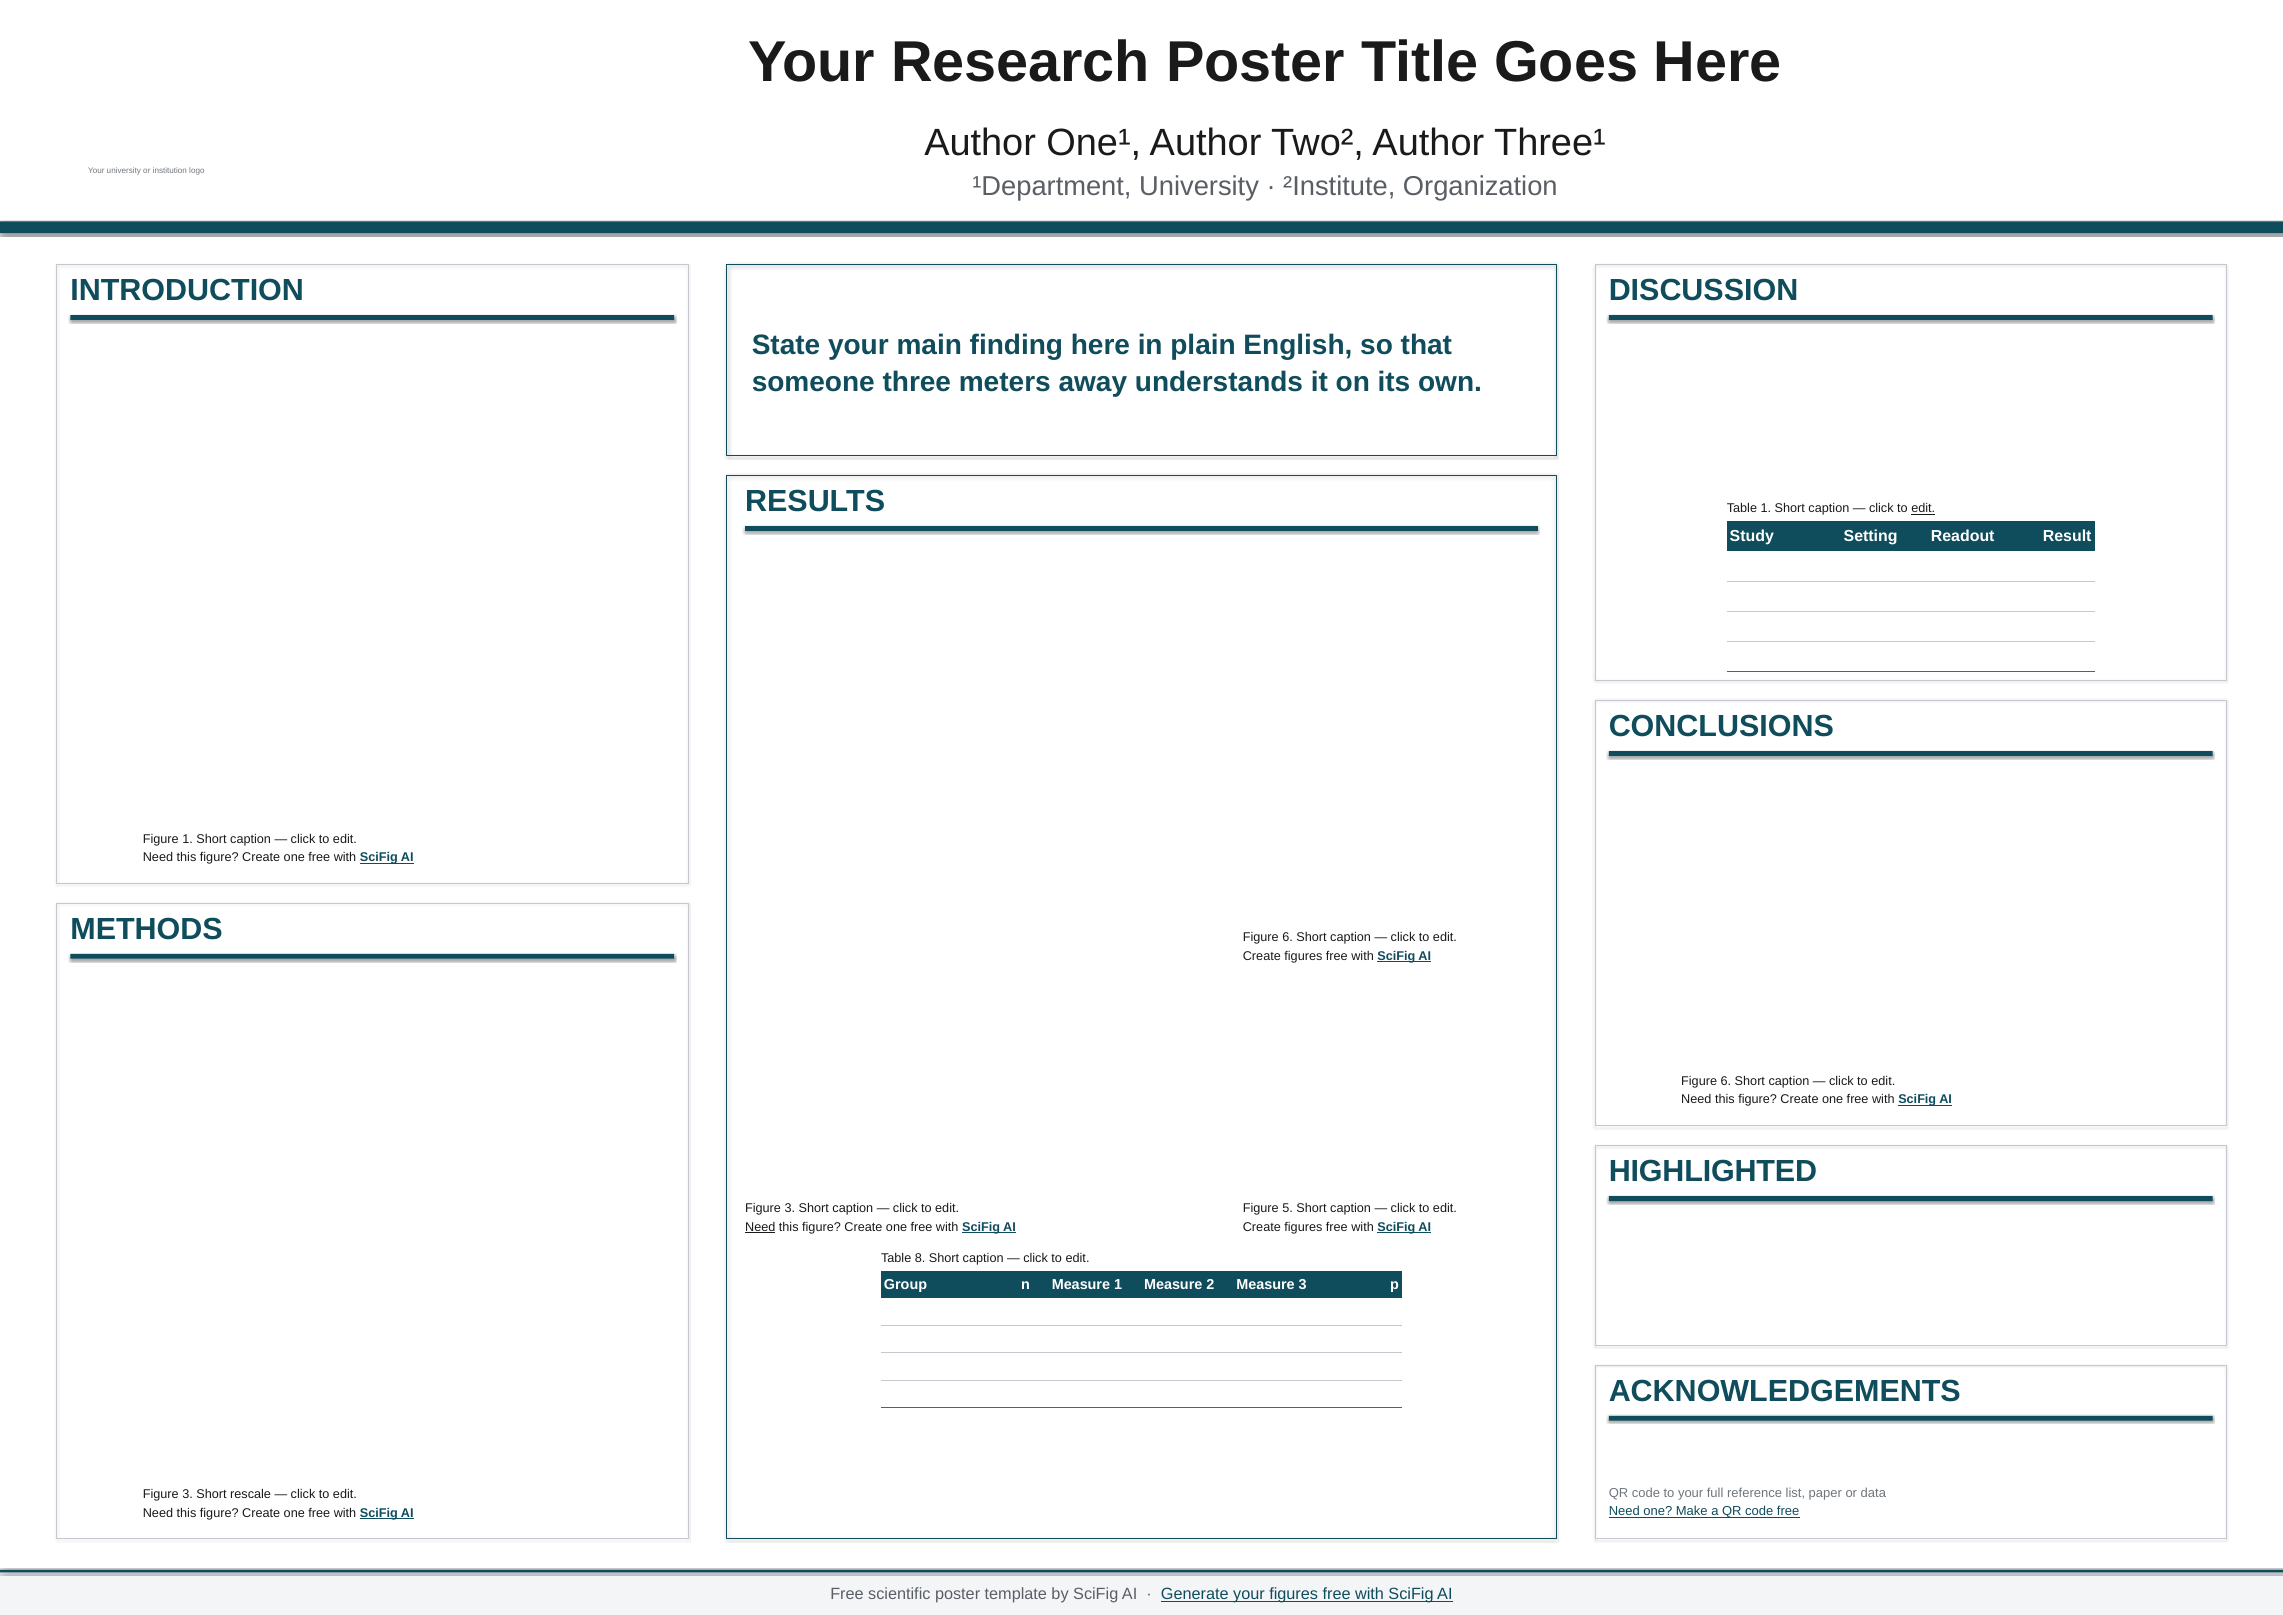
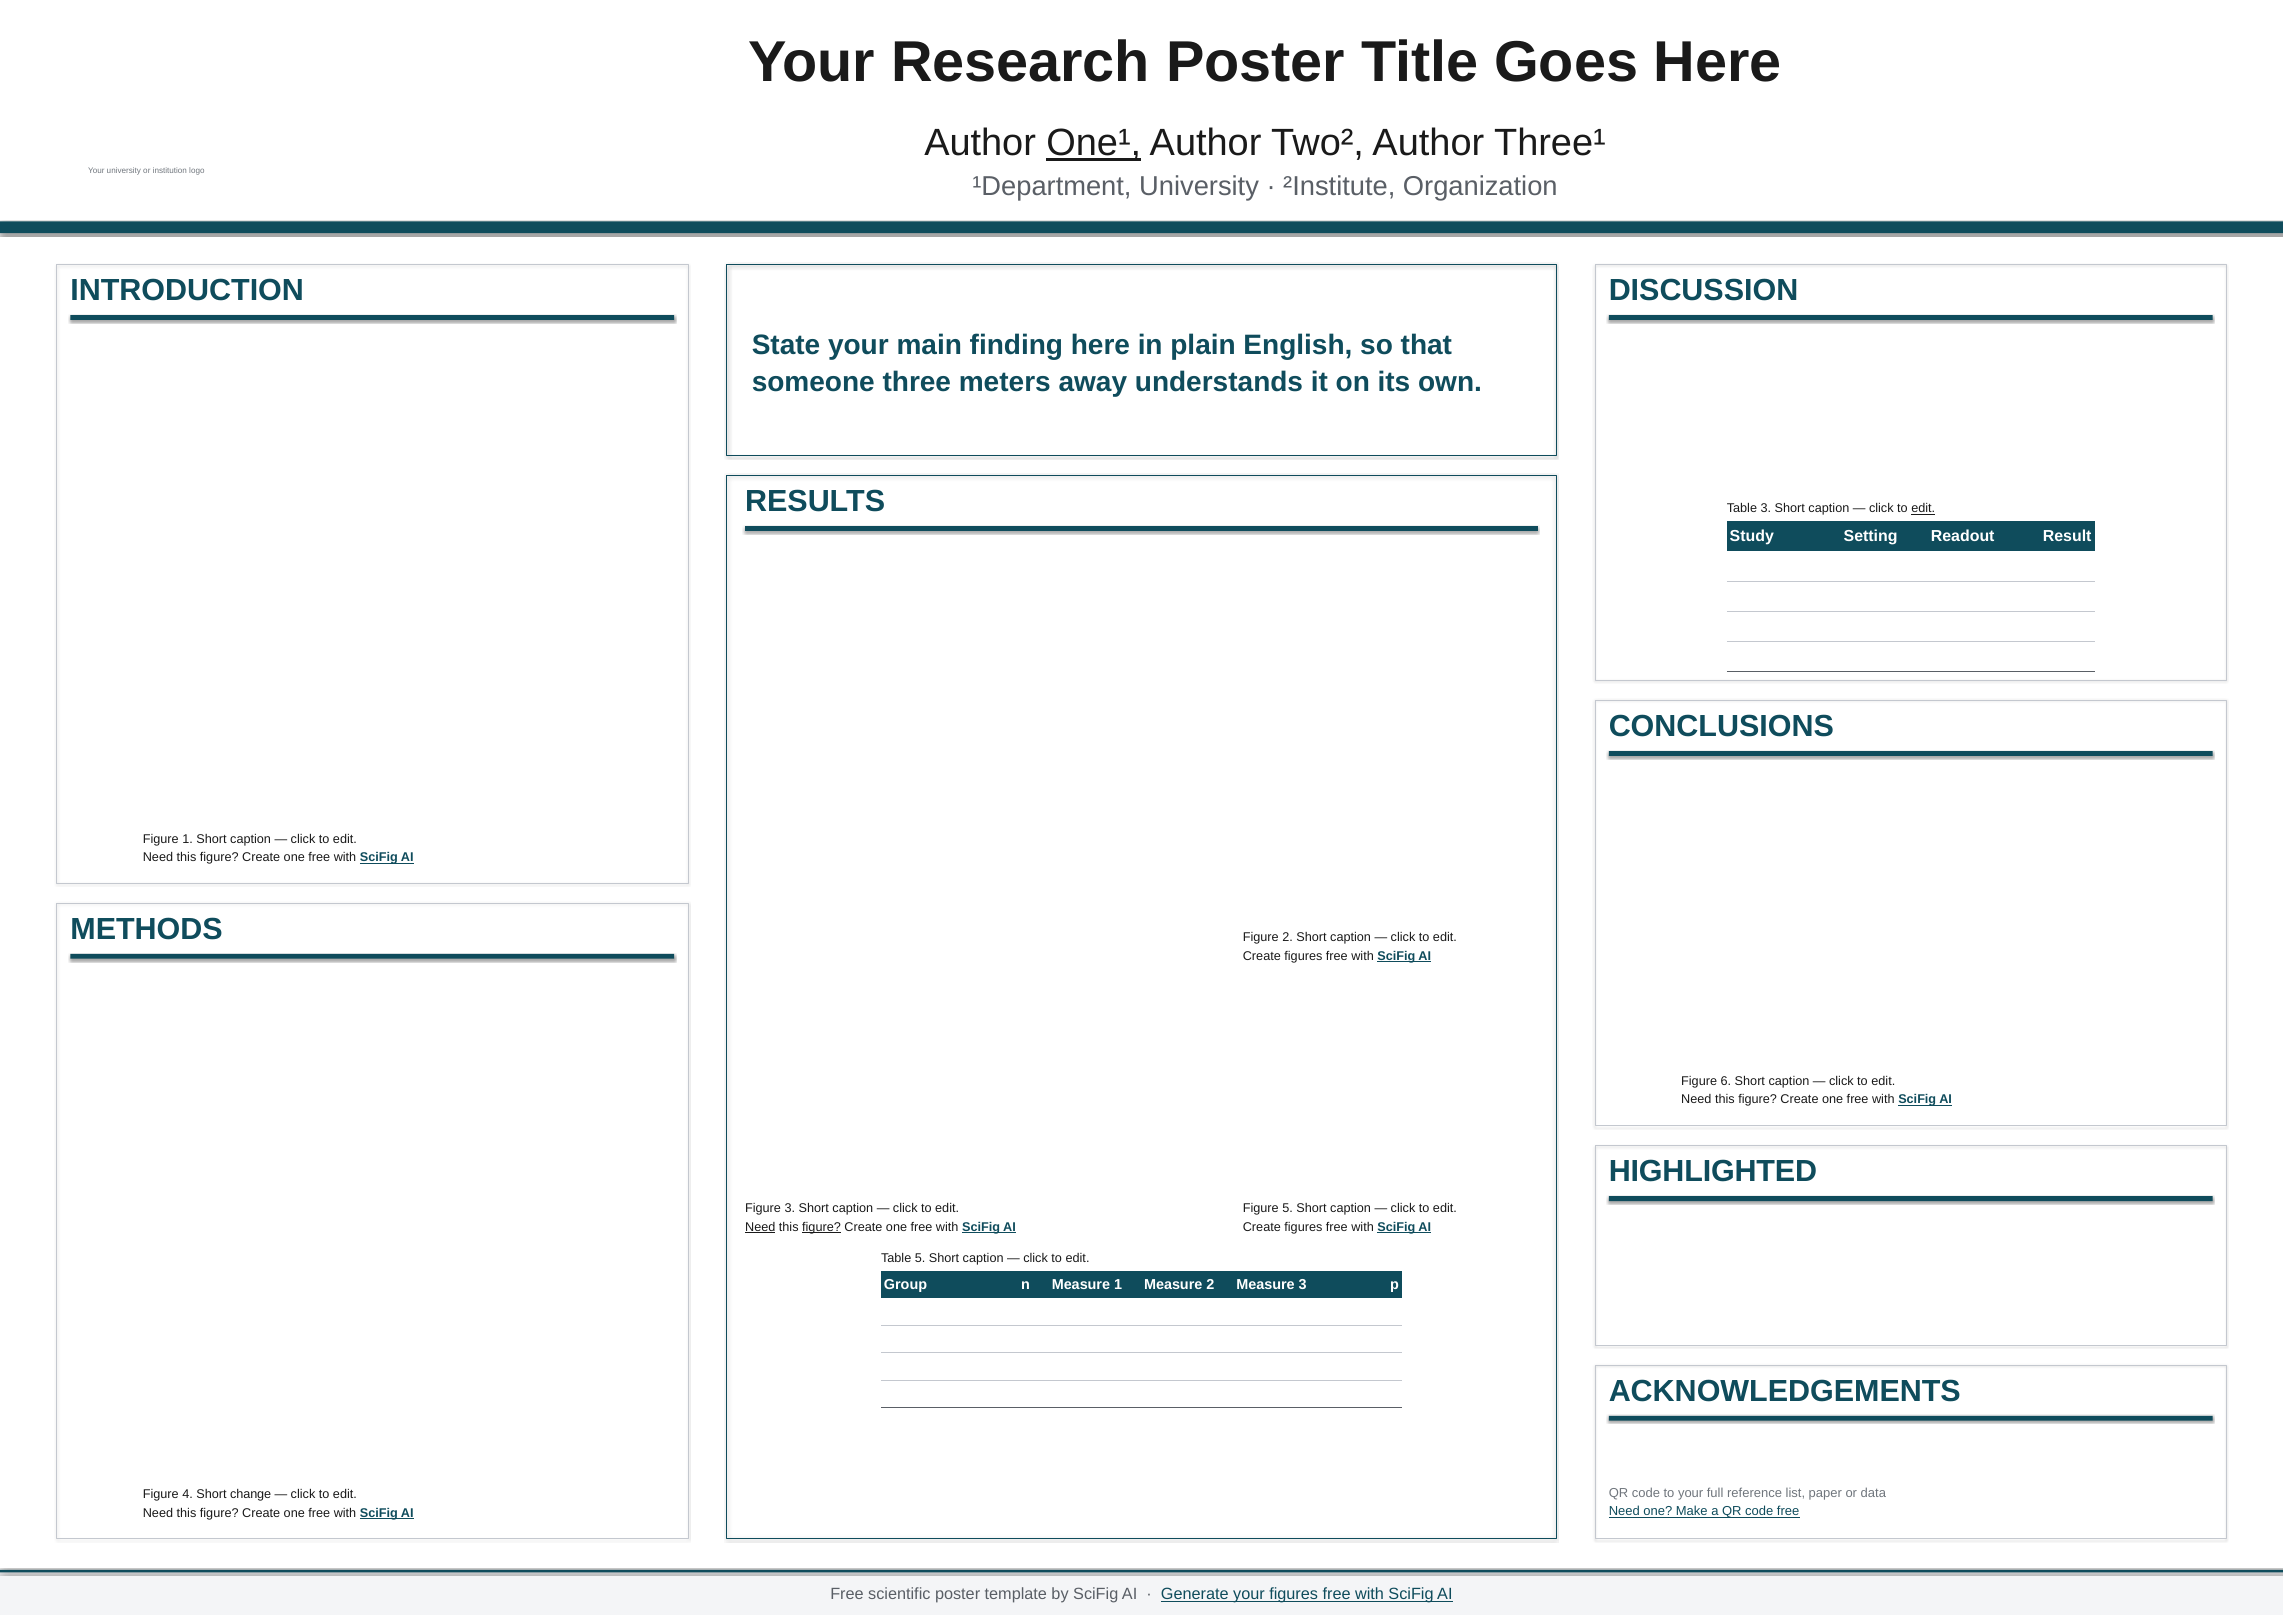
One¹ underline: none -> present
Table 1: 1 -> 3
6 at (1288, 937): 6 -> 2
figure at (822, 1227) underline: none -> present
Table 8: 8 -> 5
3 at (188, 1495): 3 -> 4
rescale: rescale -> change
